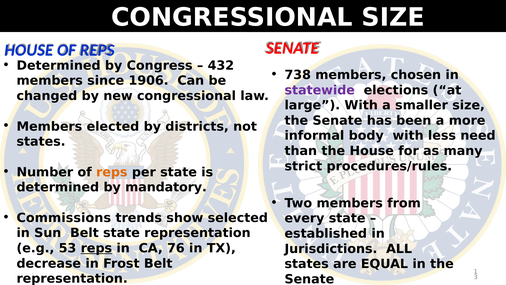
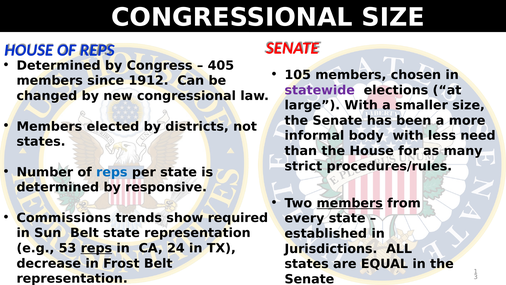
432: 432 -> 405
738: 738 -> 105
1906: 1906 -> 1912
reps at (112, 172) colour: orange -> blue
mandatory: mandatory -> responsive
members at (350, 203) underline: none -> present
selected: selected -> required
76: 76 -> 24
